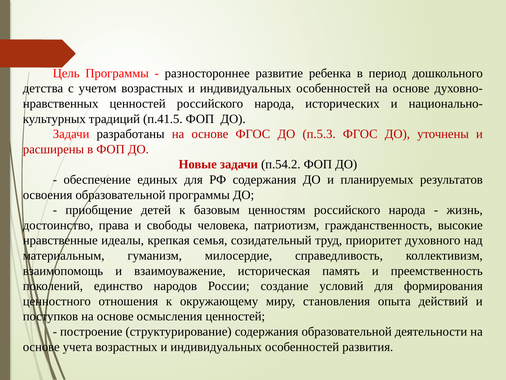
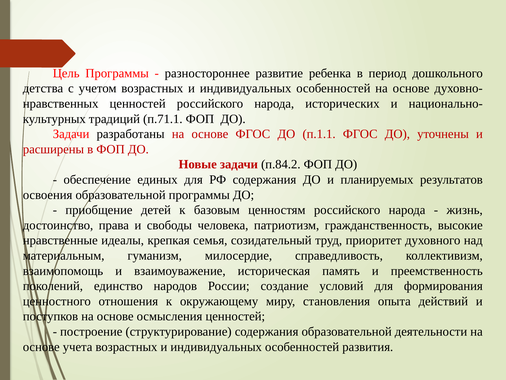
п.41.5: п.41.5 -> п.71.1
п.5.3: п.5.3 -> п.1.1
п.54.2: п.54.2 -> п.84.2
